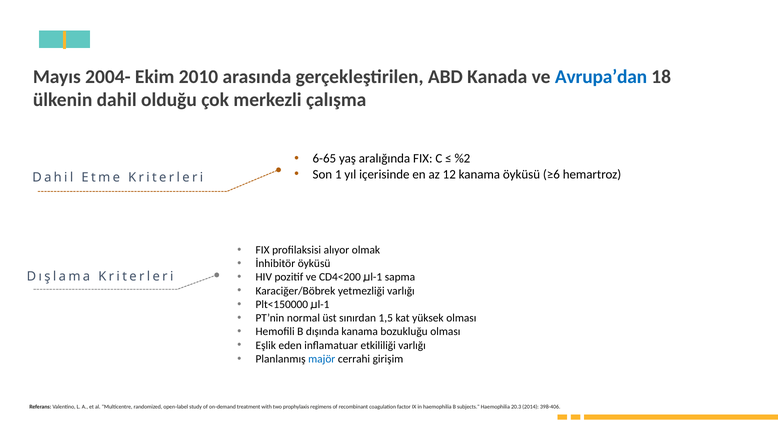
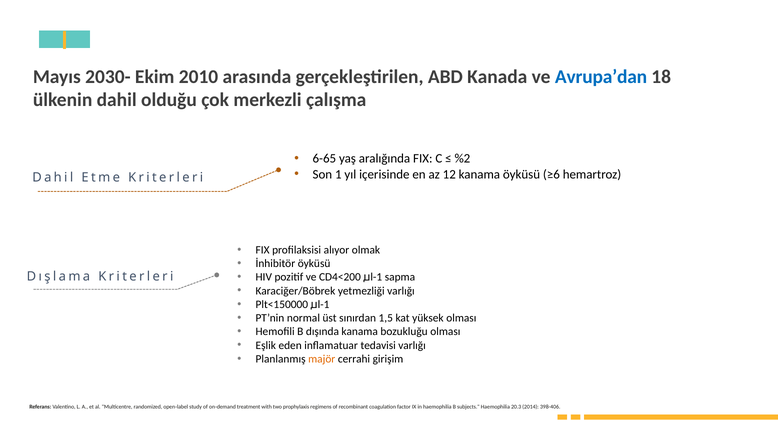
2004-: 2004- -> 2030-
etkililiği: etkililiği -> tedavisi
majör colour: blue -> orange
